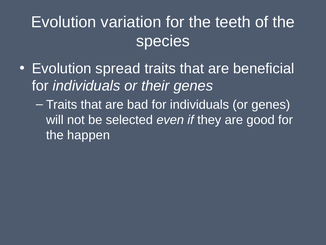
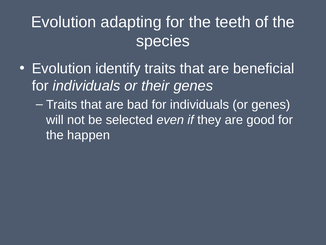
variation: variation -> adapting
spread: spread -> identify
